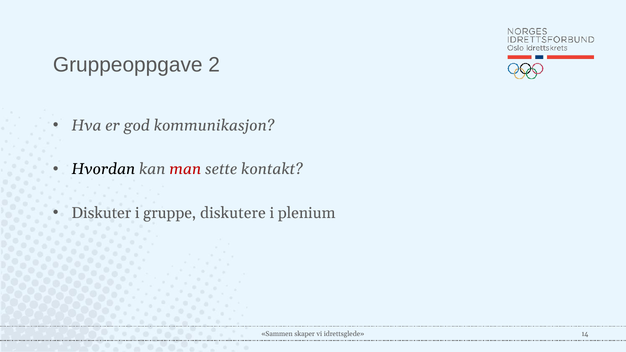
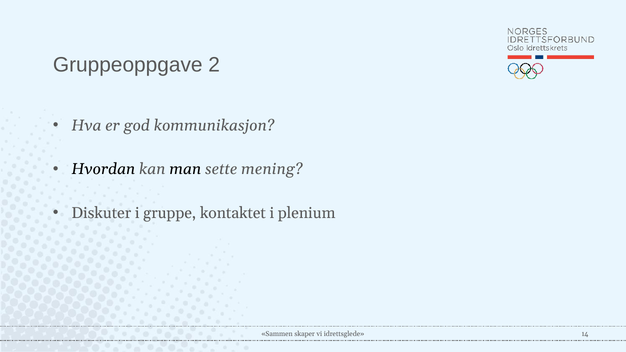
man colour: red -> black
kontakt: kontakt -> mening
diskutere: diskutere -> kontaktet
